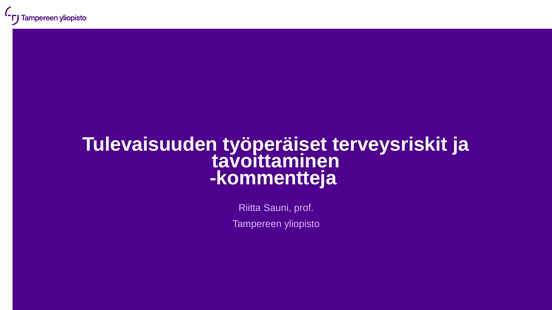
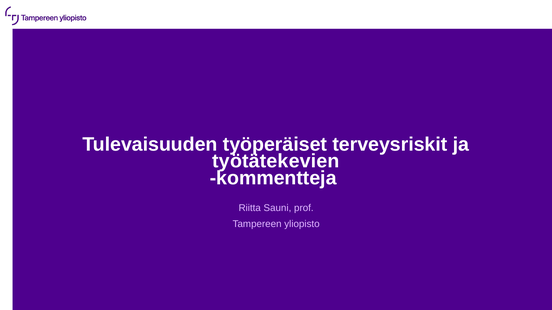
tavoittaminen: tavoittaminen -> työtätekevien
